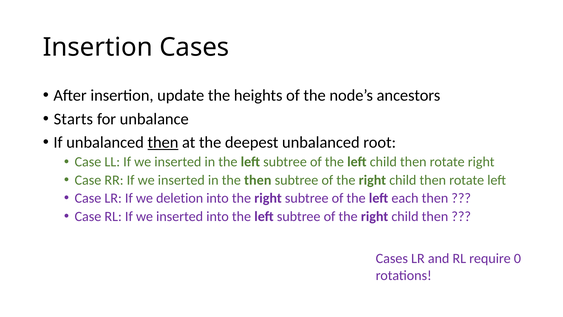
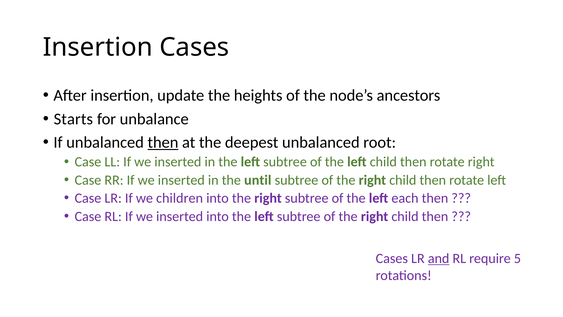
the then: then -> until
deletion: deletion -> children
and underline: none -> present
0: 0 -> 5
